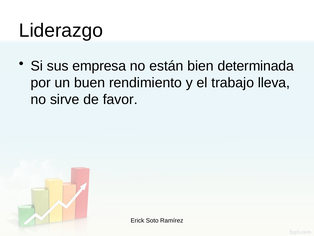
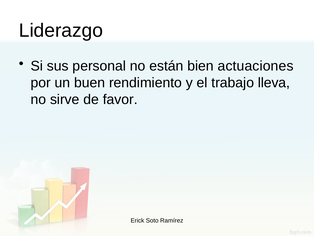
empresa: empresa -> personal
determinada: determinada -> actuaciones
